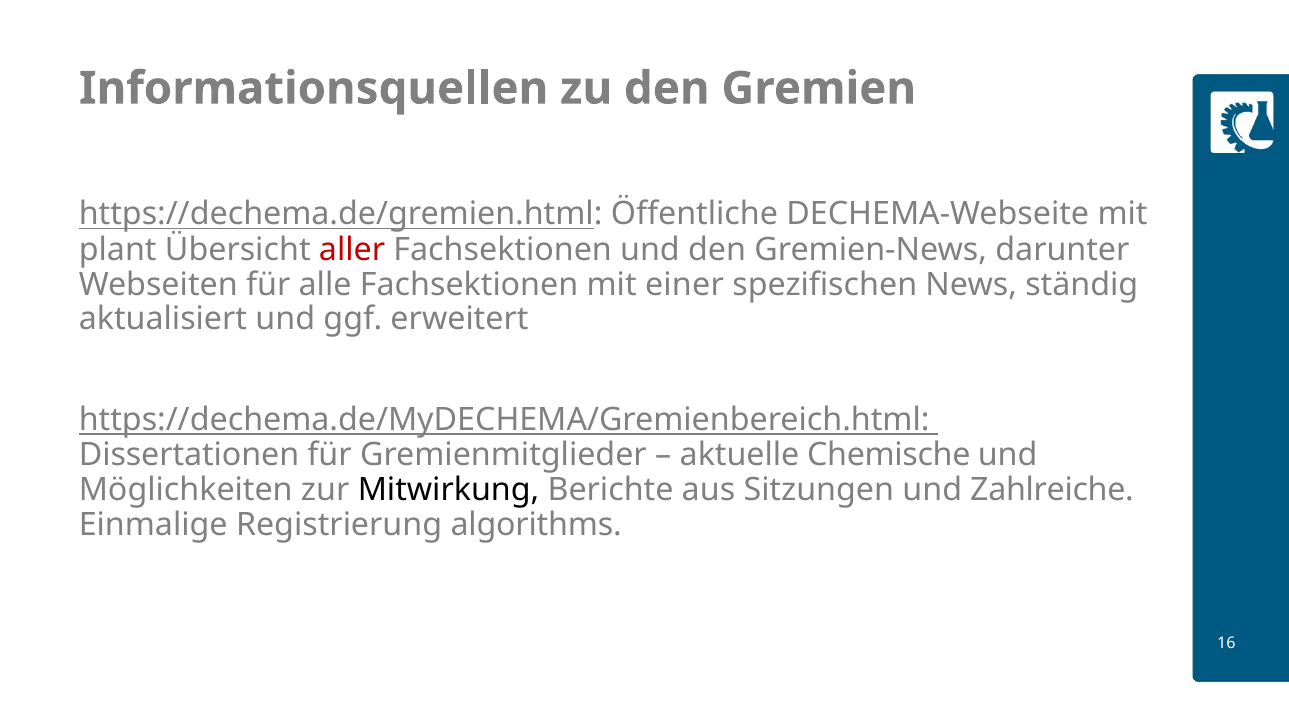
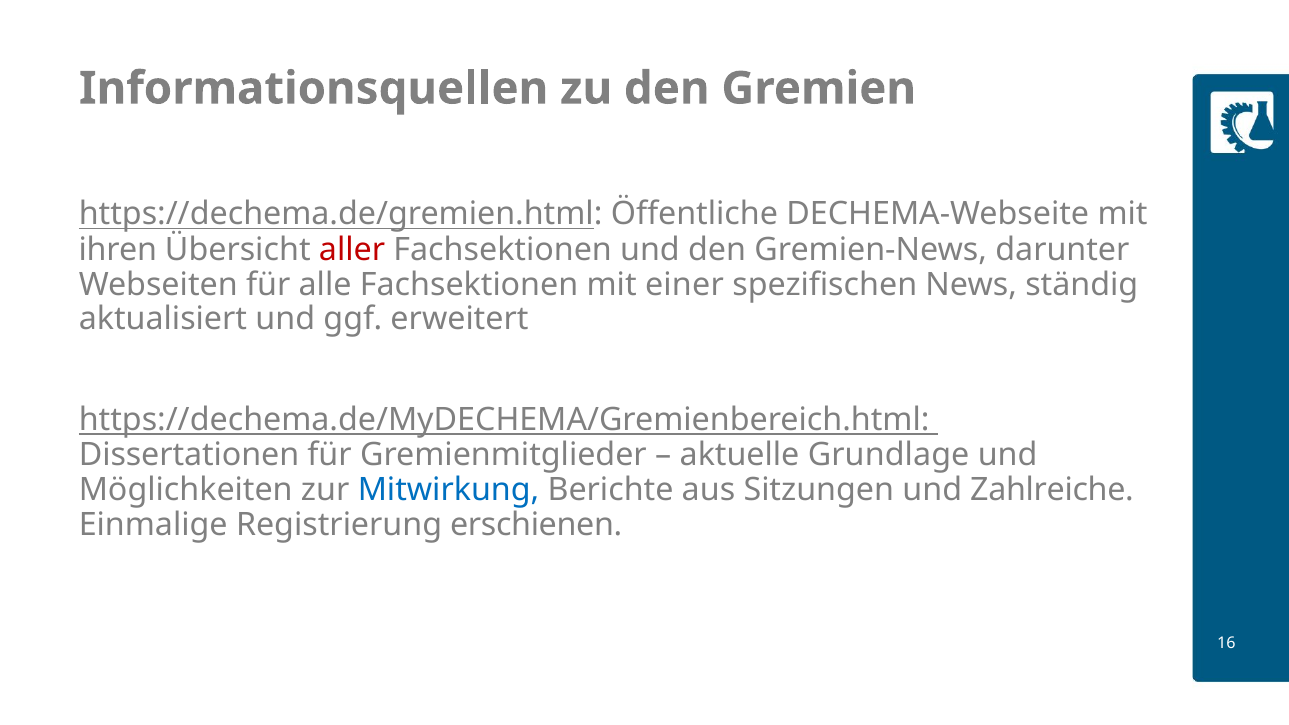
plant: plant -> ihren
Chemische: Chemische -> Grundlage
Mitwirkung colour: black -> blue
algorithms: algorithms -> erschienen
